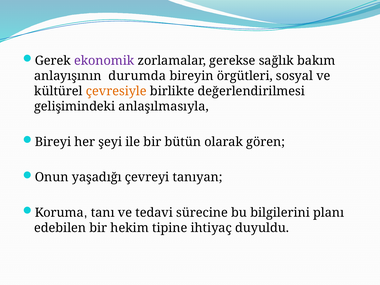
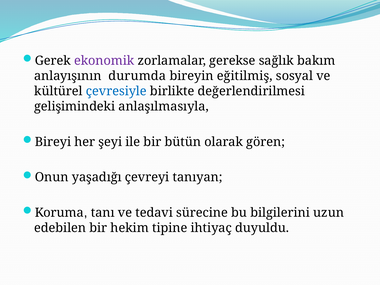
örgütleri: örgütleri -> eğitilmiş
çevresiyle colour: orange -> blue
planı: planı -> uzun
